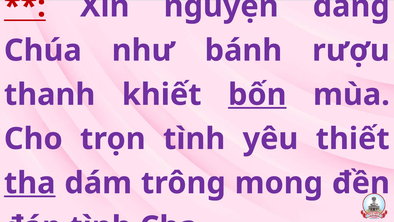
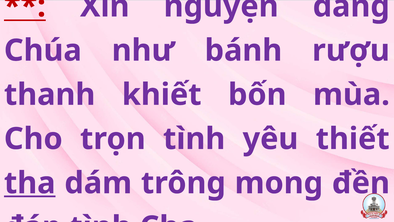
bốn underline: present -> none
